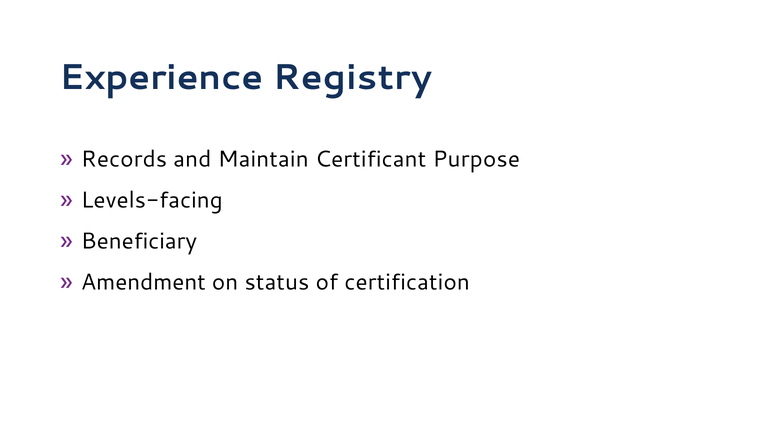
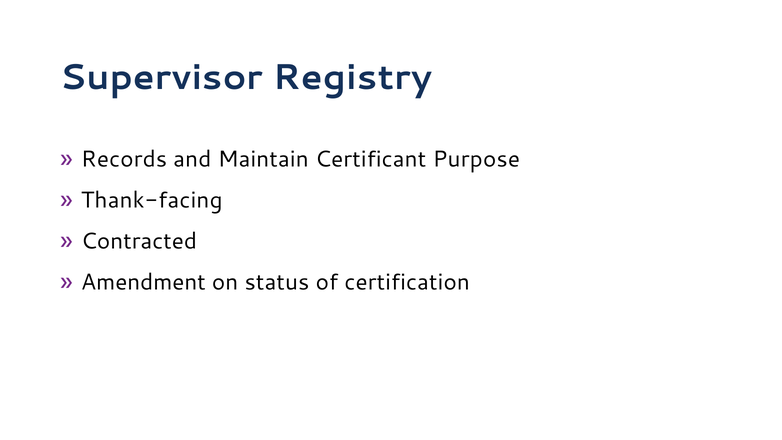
Experience: Experience -> Supervisor
Levels-facing: Levels-facing -> Thank-facing
Beneficiary: Beneficiary -> Contracted
